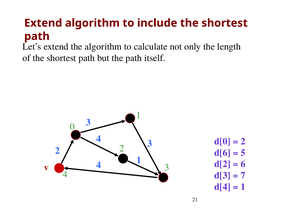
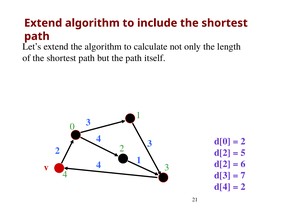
d[6 at (222, 153): d[6 -> d[2
1 at (243, 187): 1 -> 2
